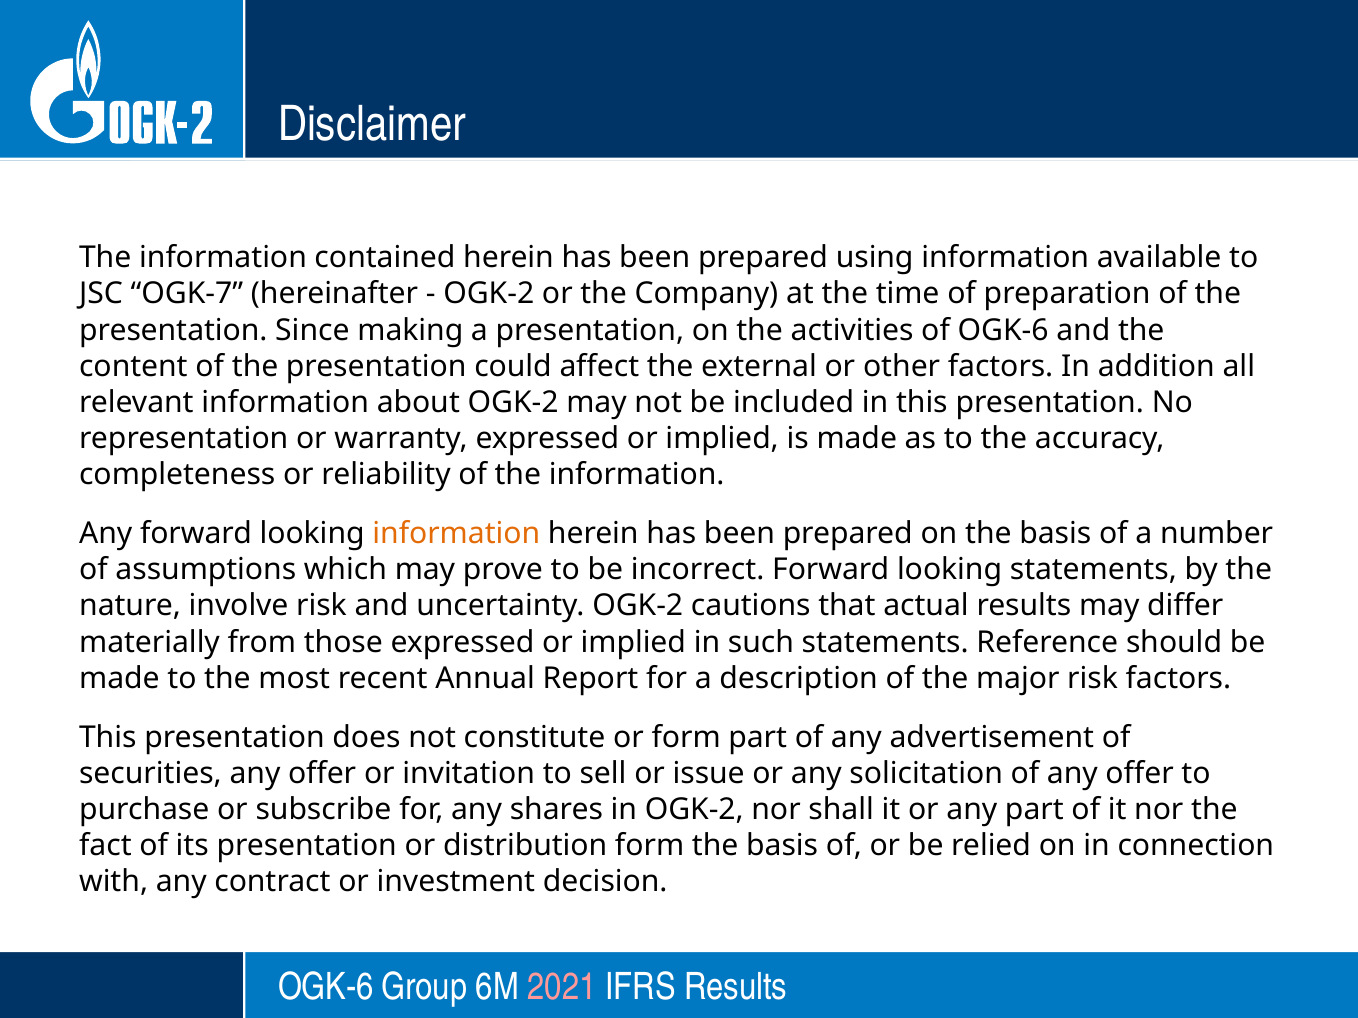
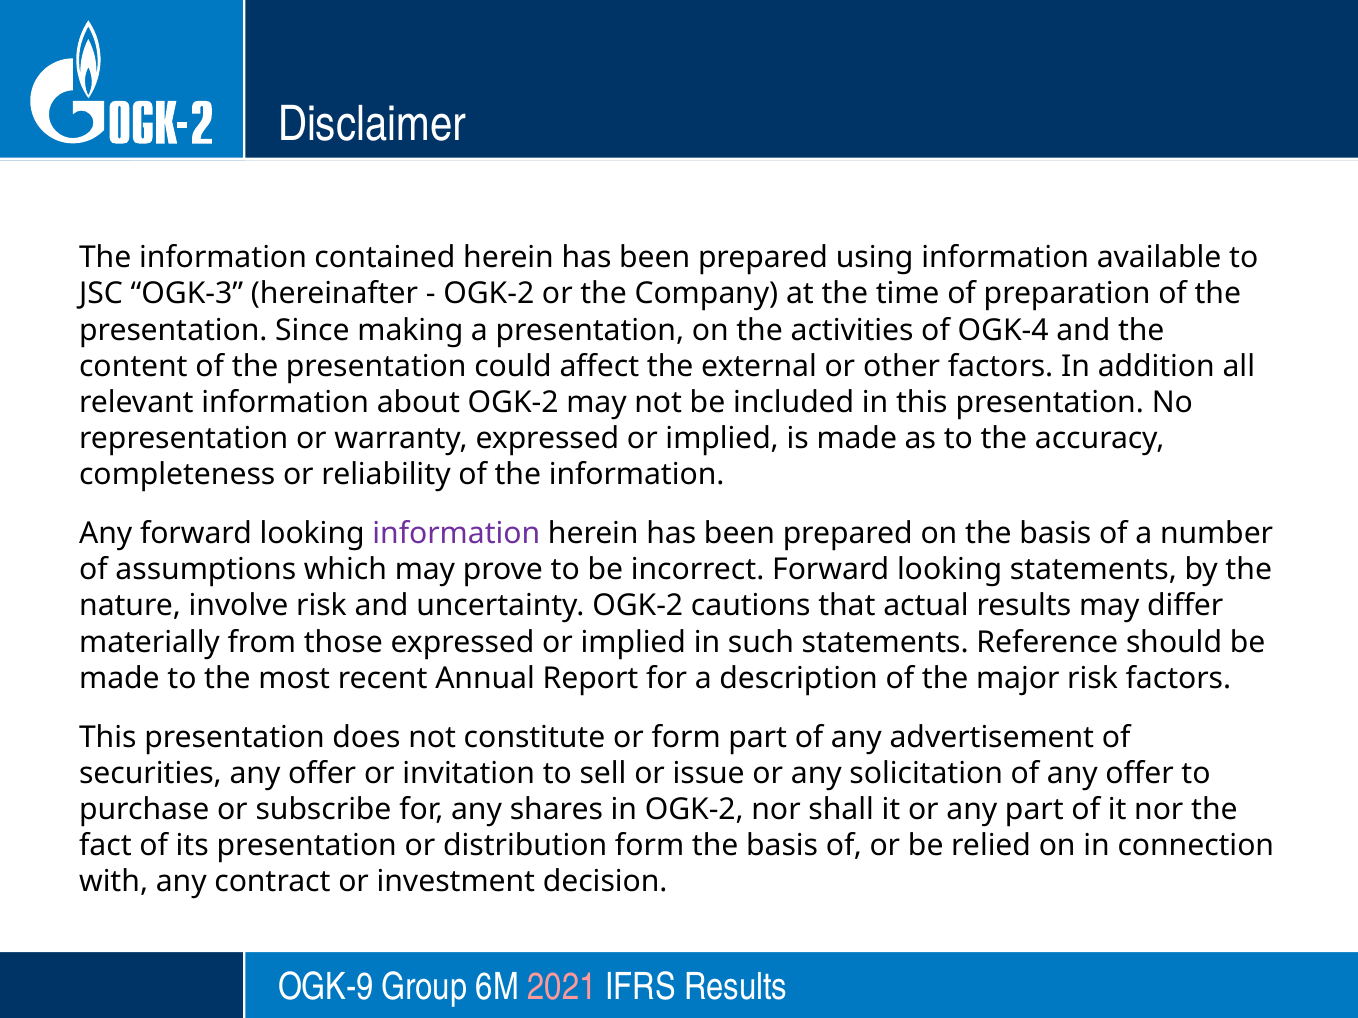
OGK-7: OGK-7 -> OGK-3
of OGK-6: OGK-6 -> OGK-4
information at (456, 534) colour: orange -> purple
OGK-6 at (326, 987): OGK-6 -> OGK-9
